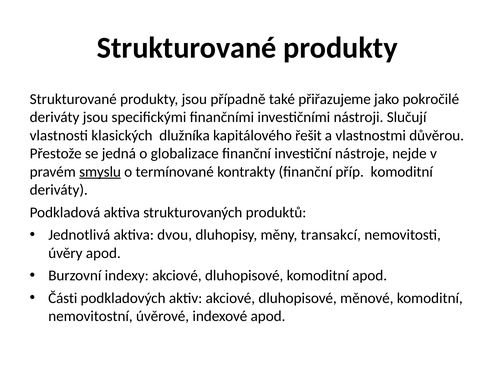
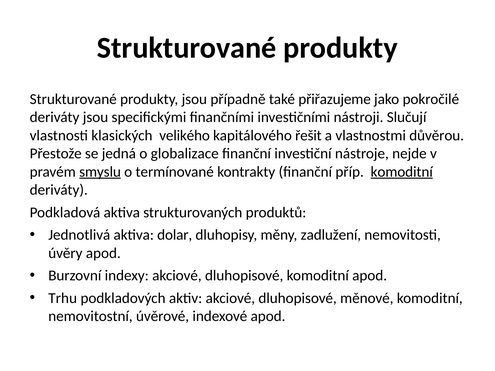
dlužníka: dlužníka -> velikého
komoditní at (402, 172) underline: none -> present
dvou: dvou -> dolar
transakcí: transakcí -> zadlužení
Části: Části -> Trhu
